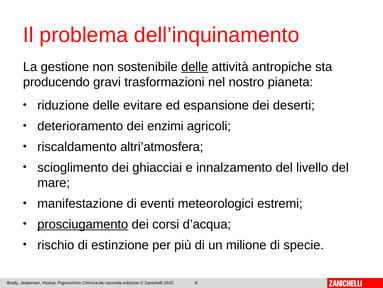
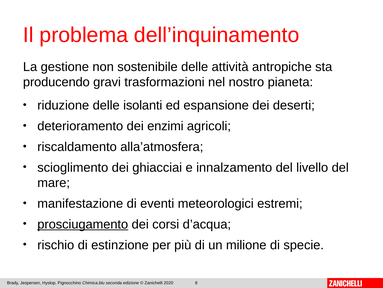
delle at (195, 67) underline: present -> none
evitare: evitare -> isolanti
altri’atmosfera: altri’atmosfera -> alla’atmosfera
